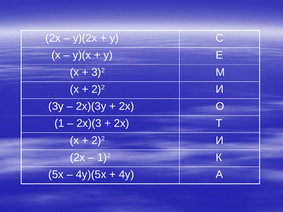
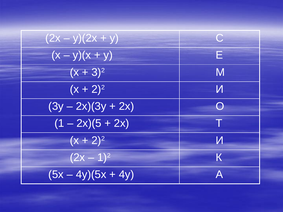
2х)(3: 2х)(3 -> 2х)(5
